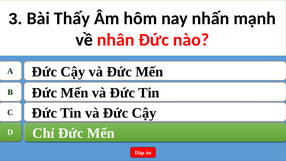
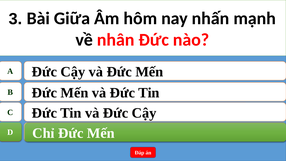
Thấy: Thấy -> Giữa
